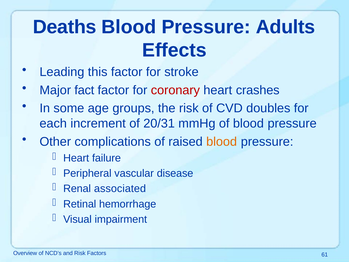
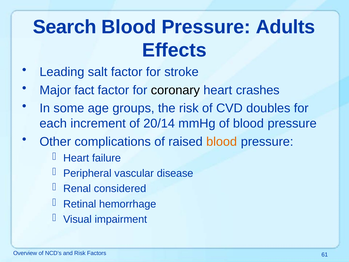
Deaths: Deaths -> Search
this: this -> salt
coronary colour: red -> black
20/31: 20/31 -> 20/14
associated: associated -> considered
